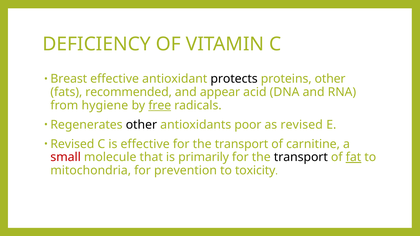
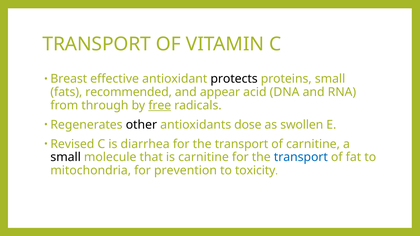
DEFICIENCY at (97, 44): DEFICIENCY -> TRANSPORT
proteins other: other -> small
hygiene: hygiene -> through
poor: poor -> dose
as revised: revised -> swollen
is effective: effective -> diarrhea
small at (66, 157) colour: red -> black
is primarily: primarily -> carnitine
transport at (301, 157) colour: black -> blue
fat underline: present -> none
